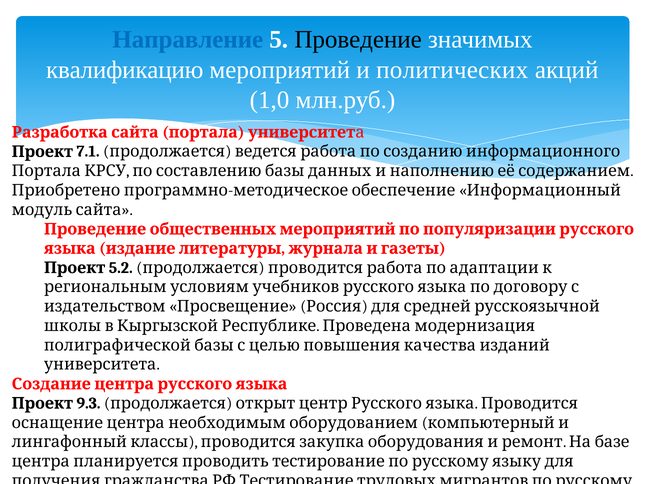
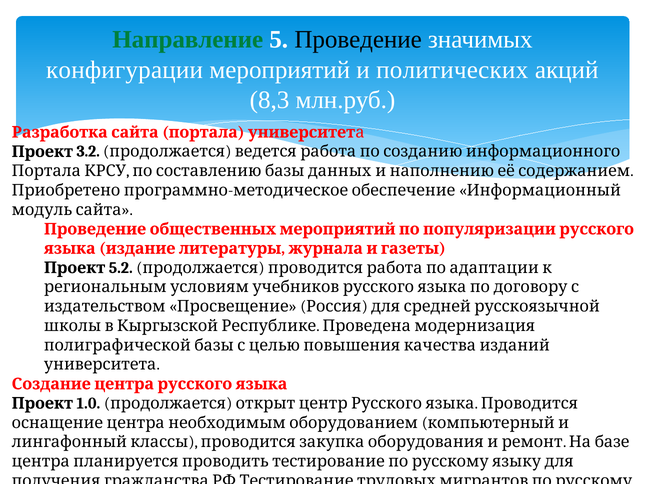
Направление colour: blue -> green
квалификацию: квалификацию -> конфигурации
1,0: 1,0 -> 8,3
7.1: 7.1 -> 3.2
9.3: 9.3 -> 1.0
